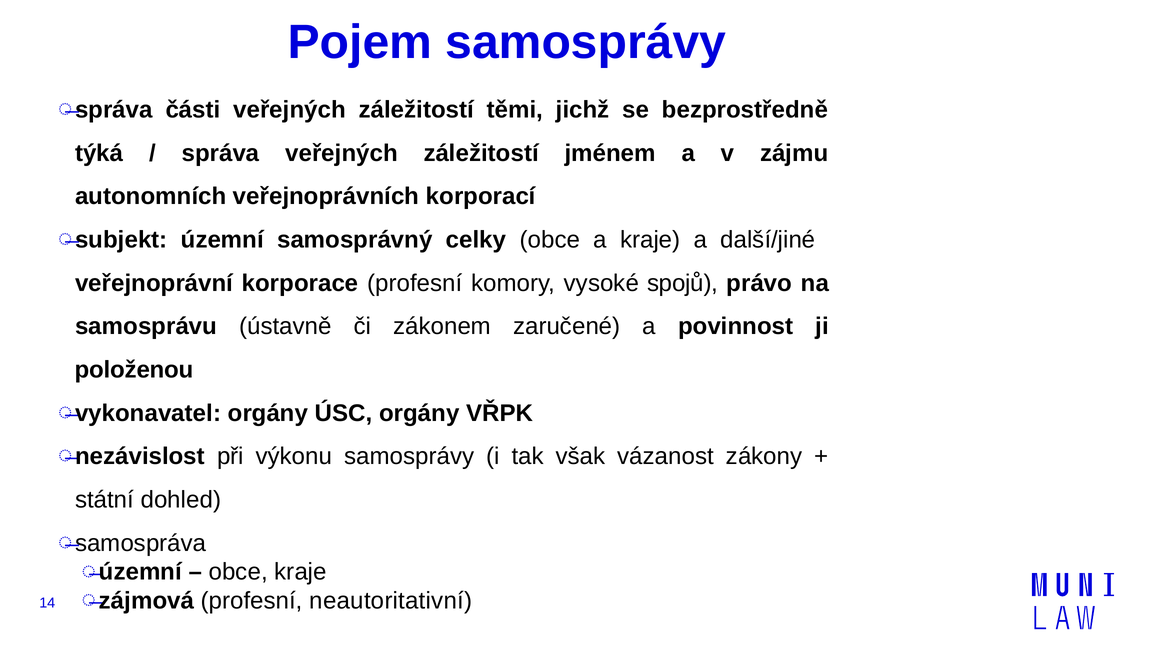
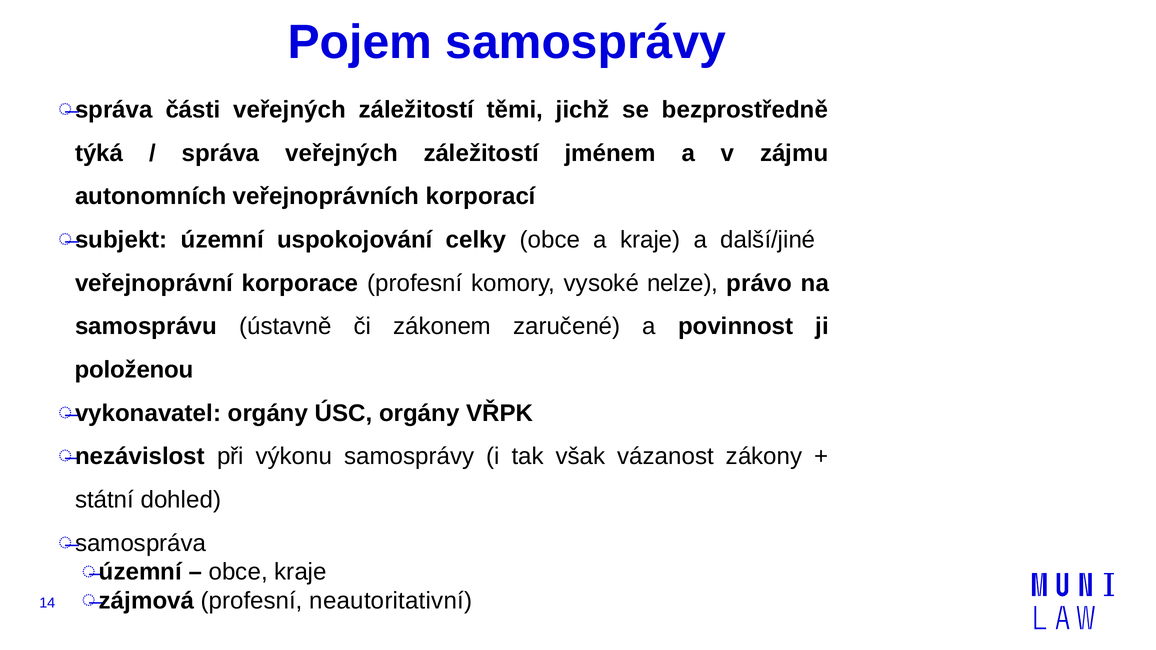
samosprávný: samosprávný -> uspokojování
spojů: spojů -> nelze
